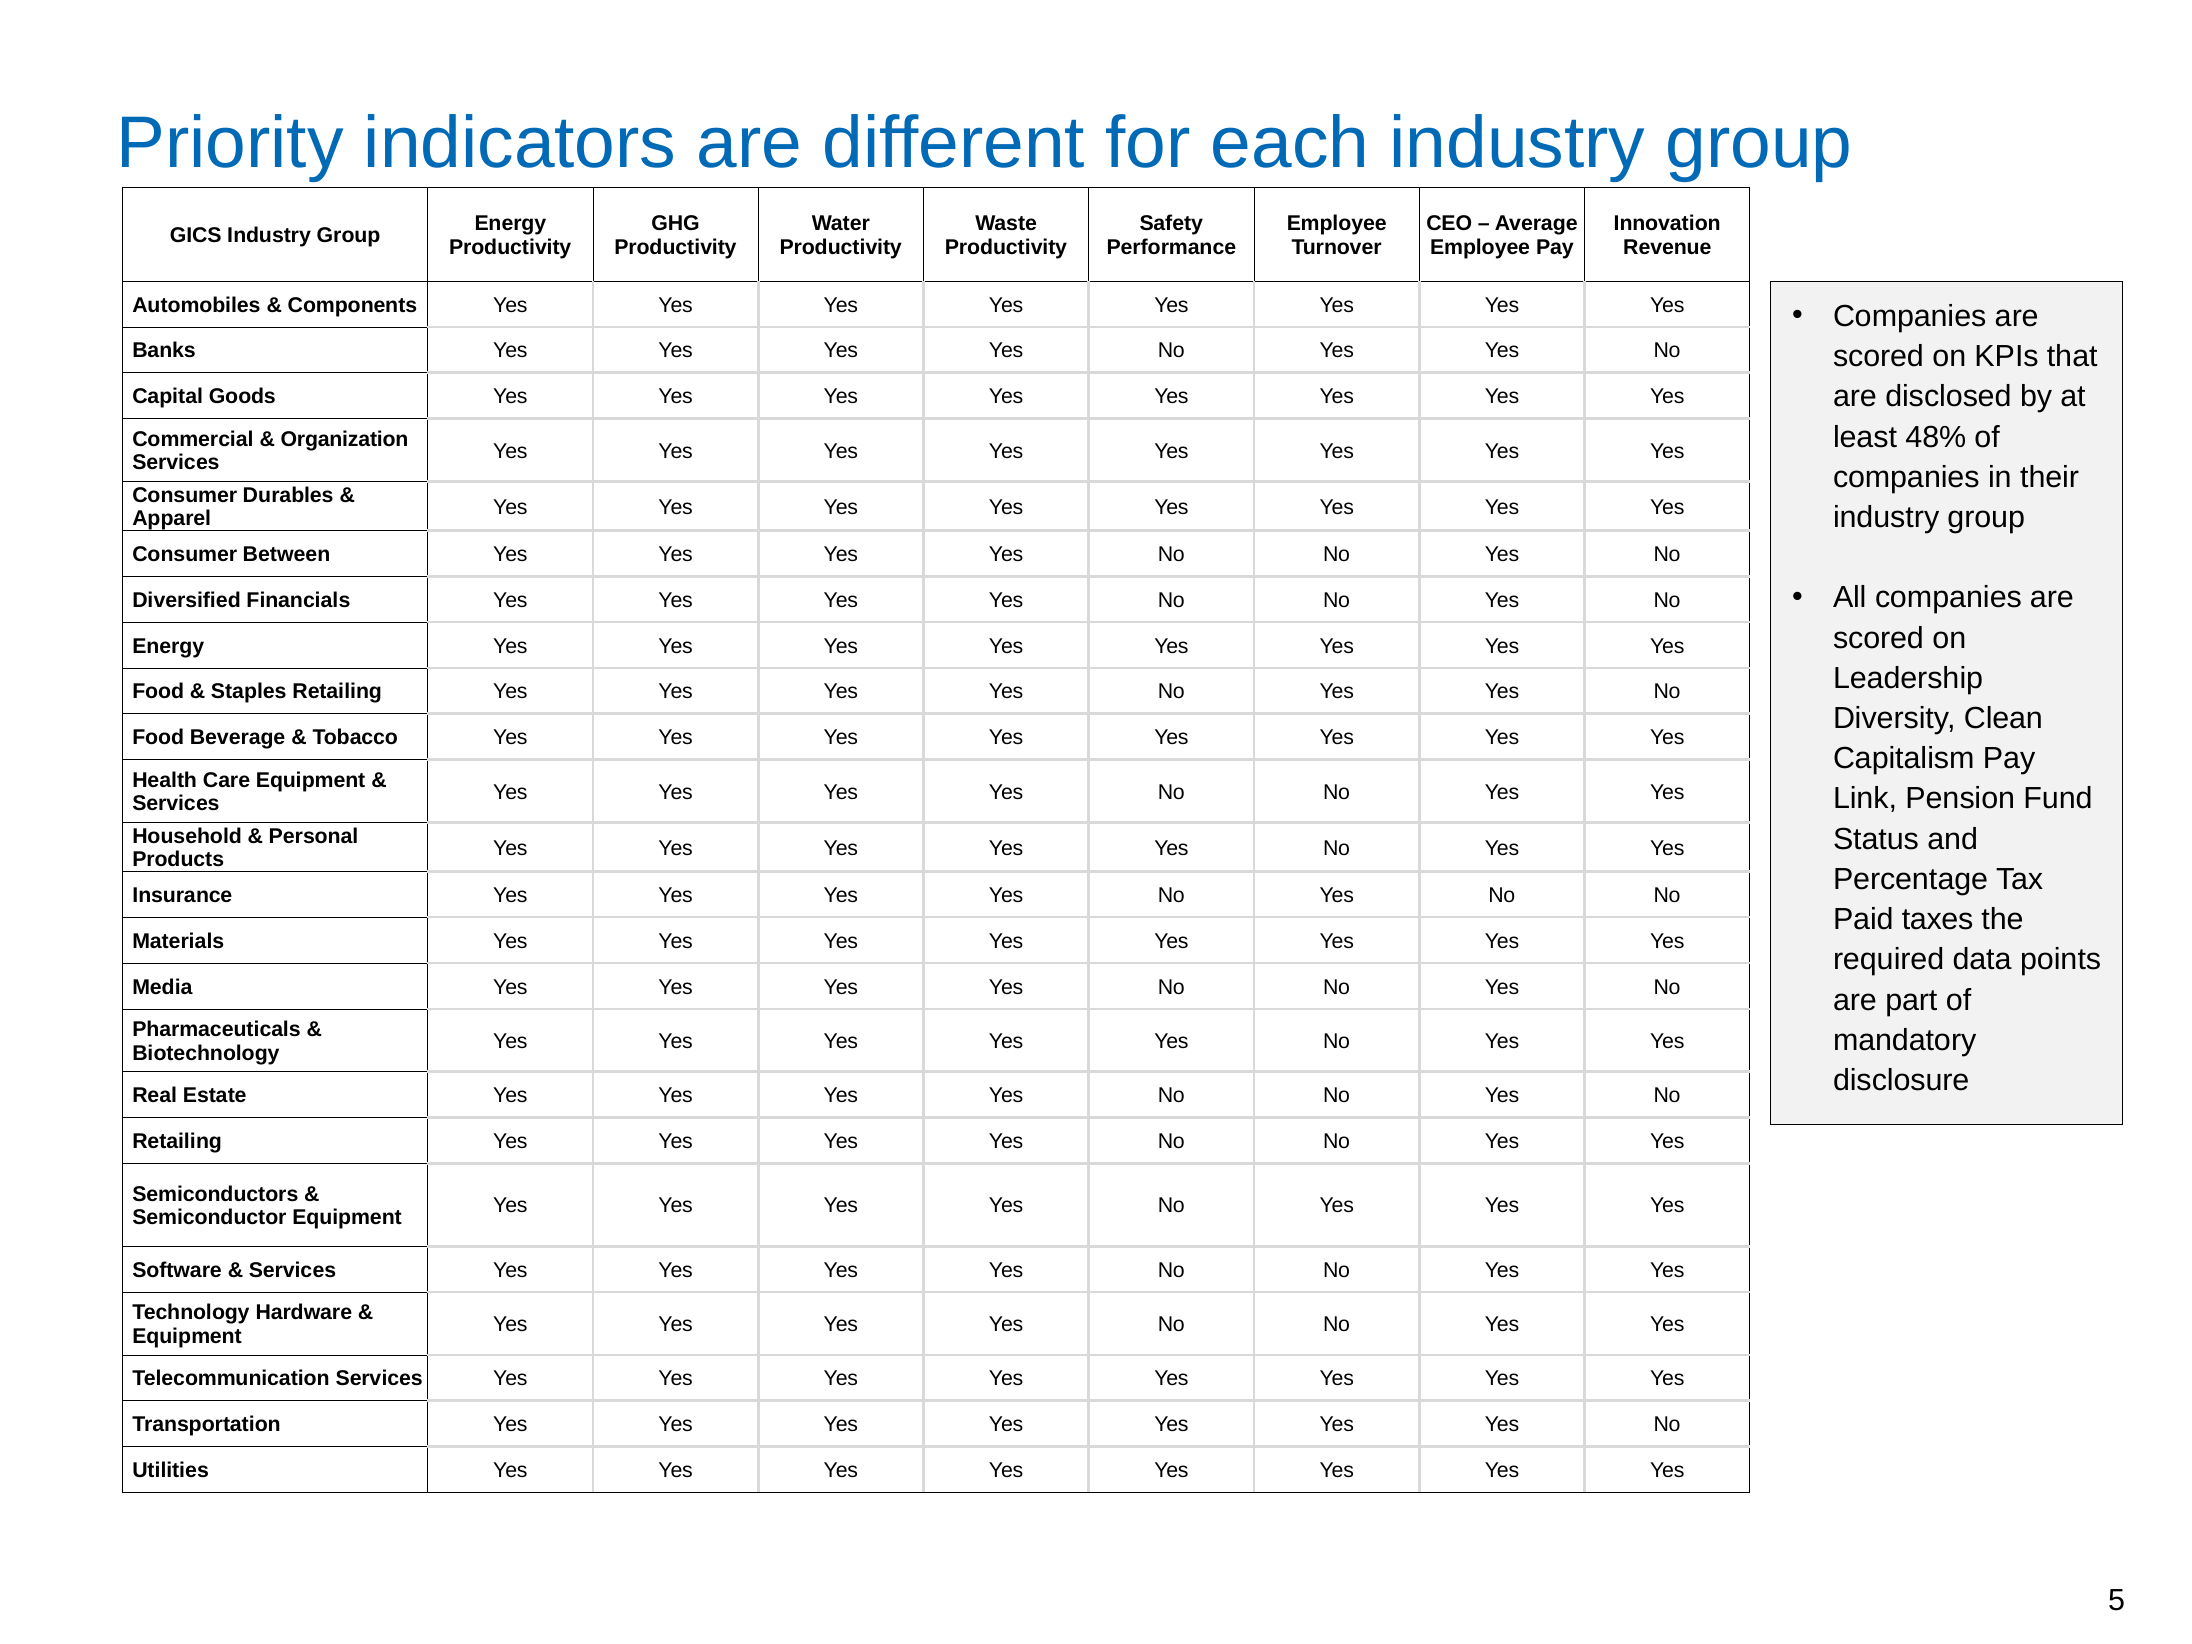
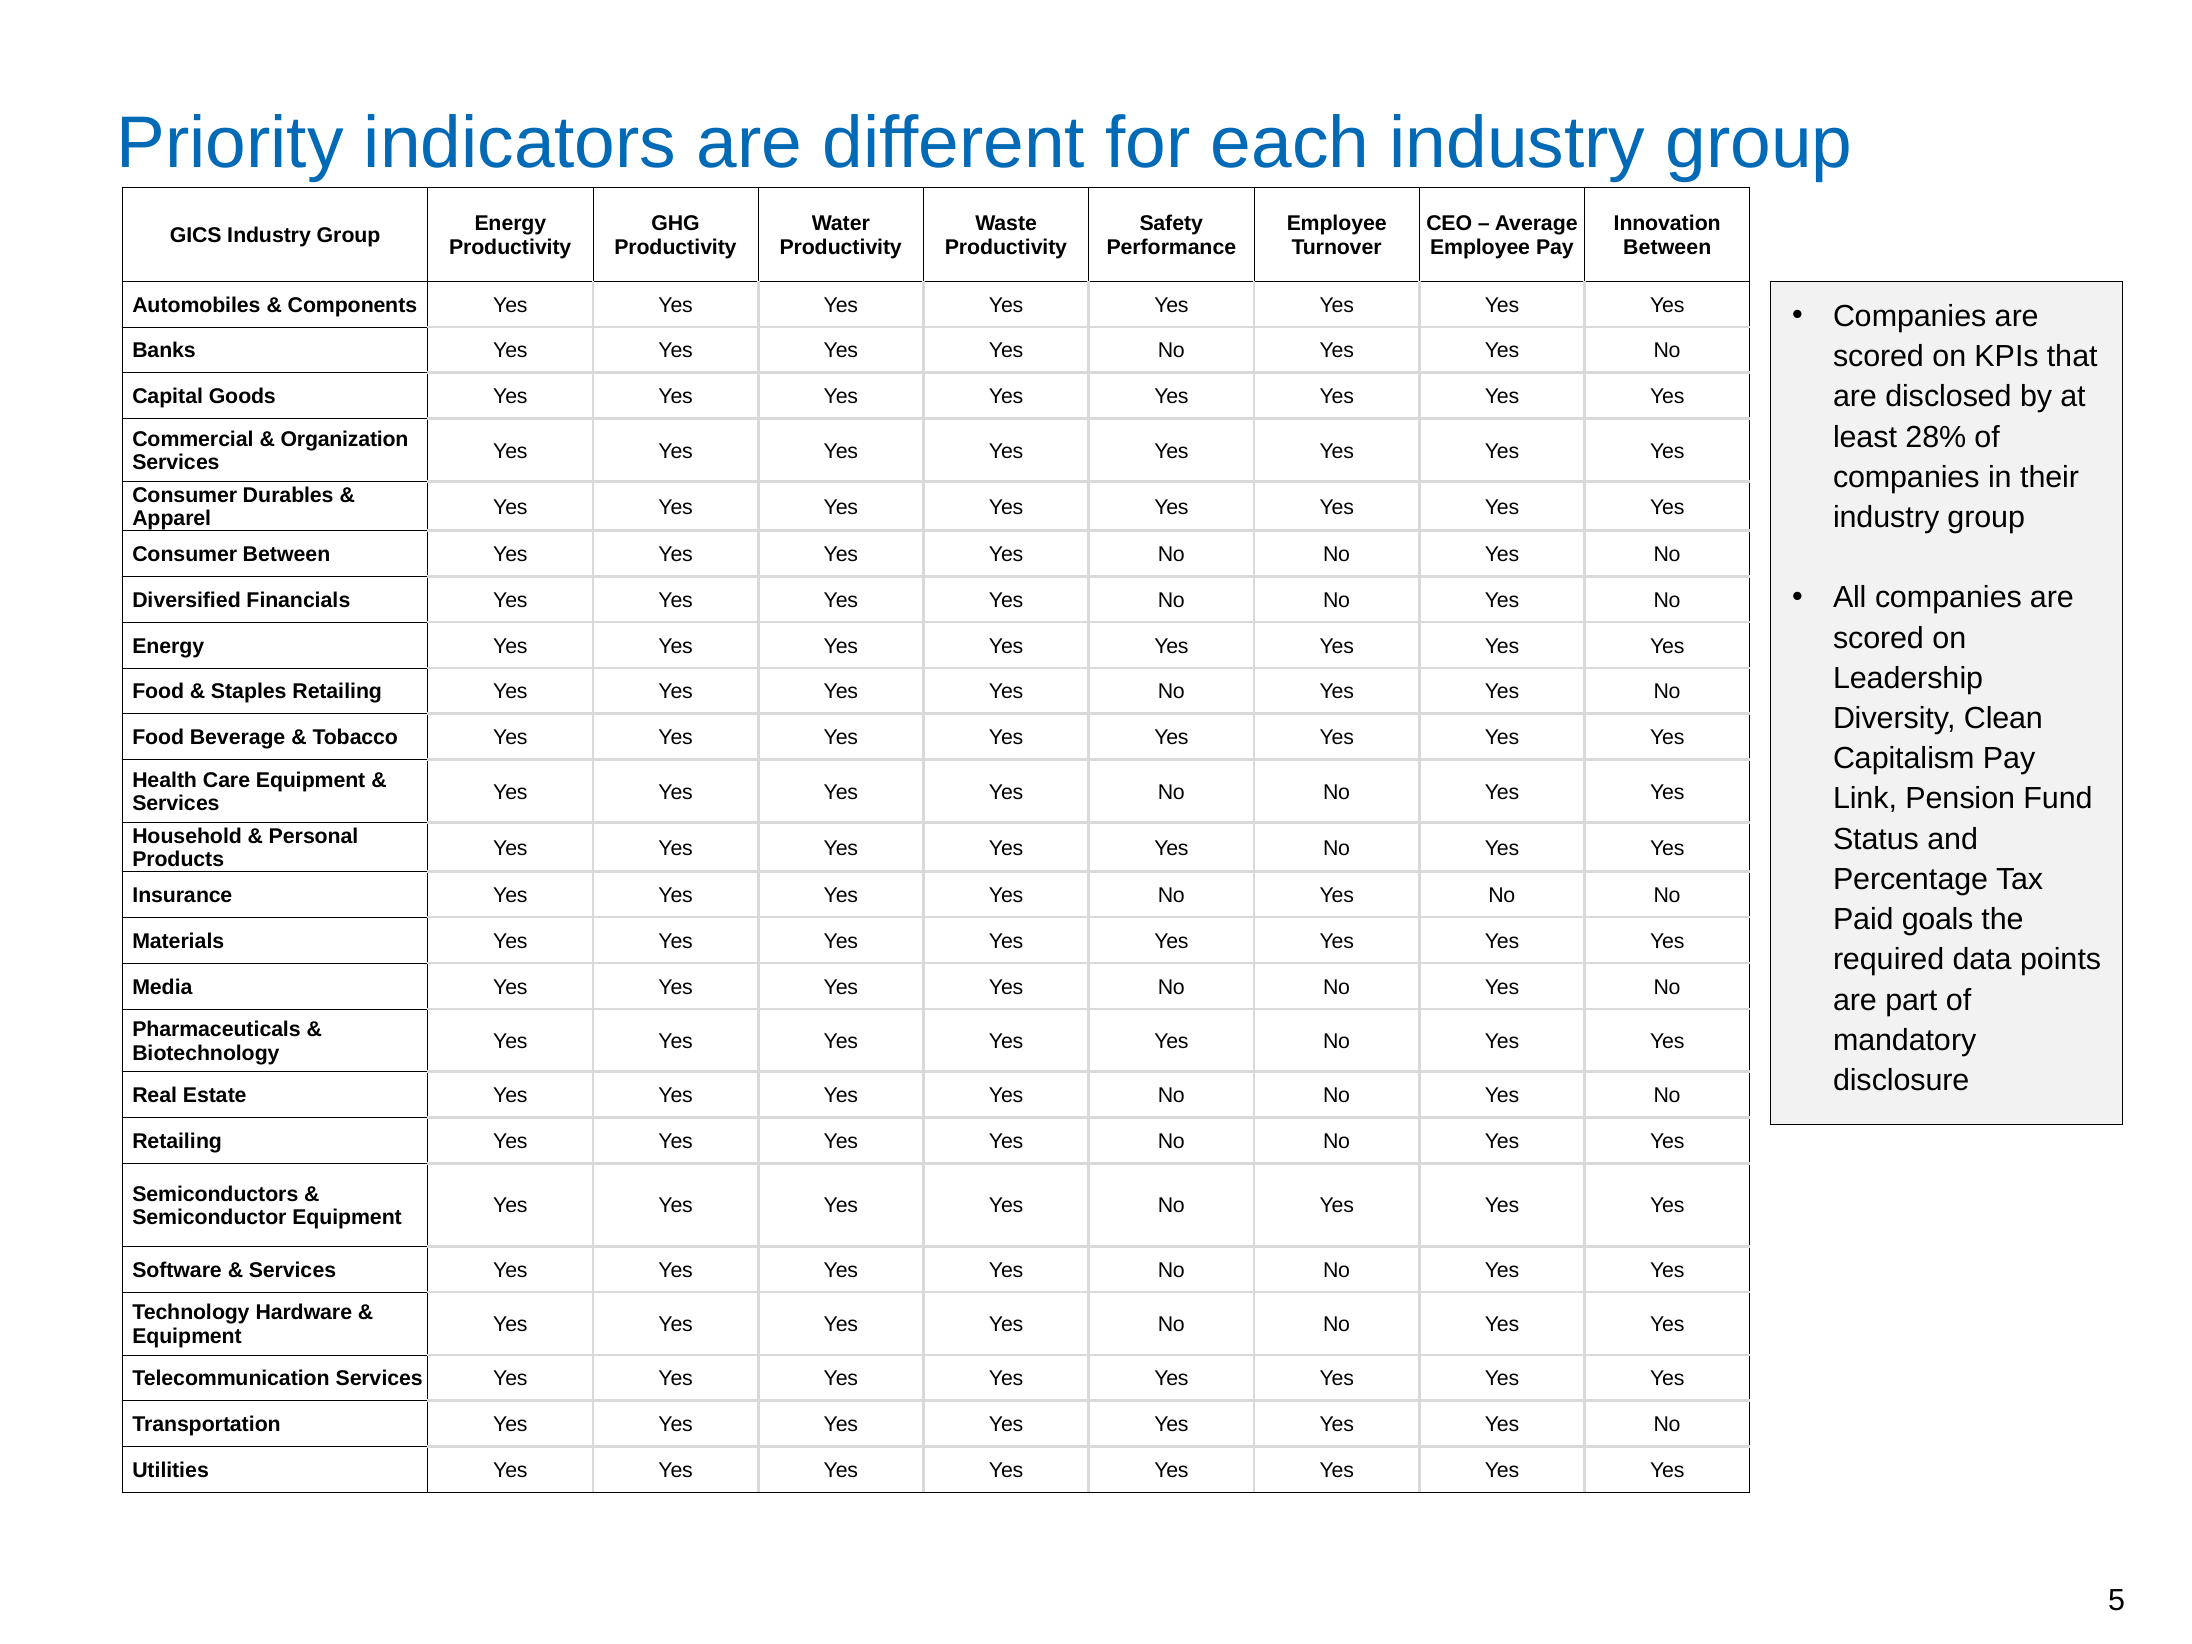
Revenue at (1667, 247): Revenue -> Between
48%: 48% -> 28%
taxes: taxes -> goals
